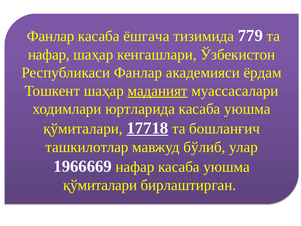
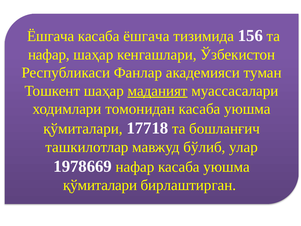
Фанлар at (51, 36): Фанлар -> Ёшгача
779: 779 -> 156
ёрдам: ёрдам -> туман
юртларида: юртларида -> томонидан
17718 underline: present -> none
1966669: 1966669 -> 1978669
